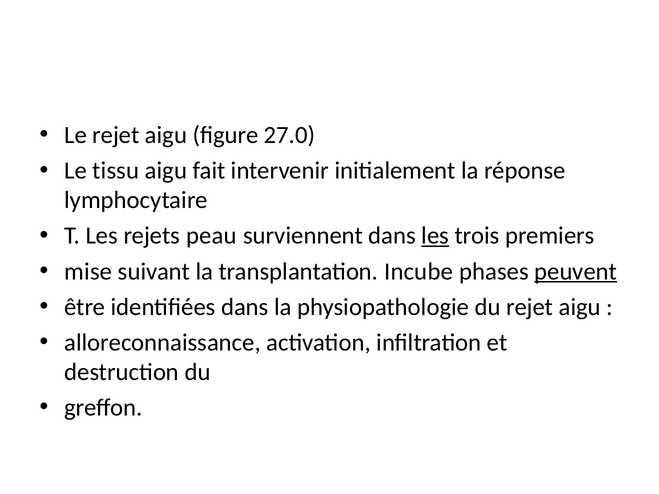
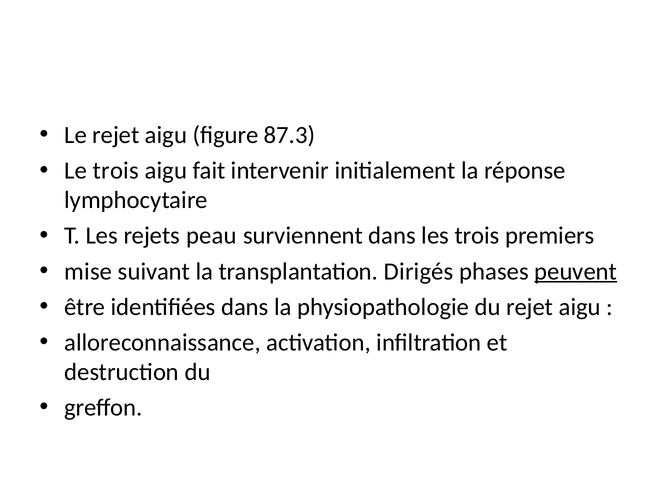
27.0: 27.0 -> 87.3
Le tissu: tissu -> trois
les at (435, 236) underline: present -> none
Incube: Incube -> Dirigés
